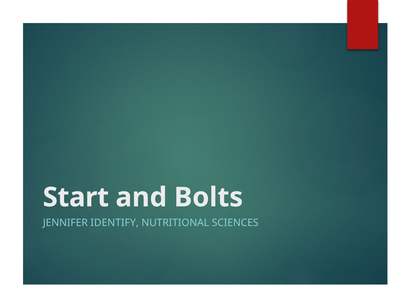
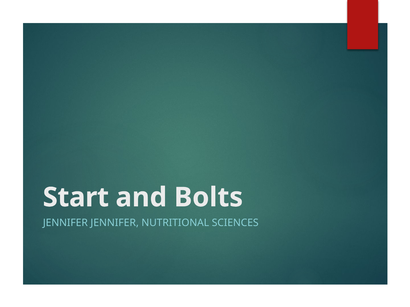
JENNIFER IDENTIFY: IDENTIFY -> JENNIFER
